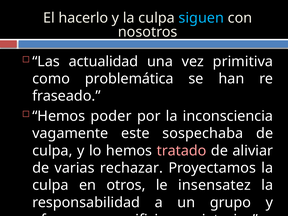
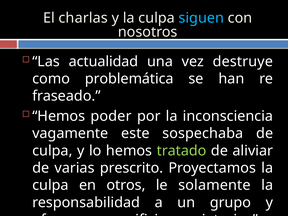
hacerlo: hacerlo -> charlas
primitiva: primitiva -> destruye
tratado colour: pink -> light green
rechazar: rechazar -> prescrito
insensatez: insensatez -> solamente
